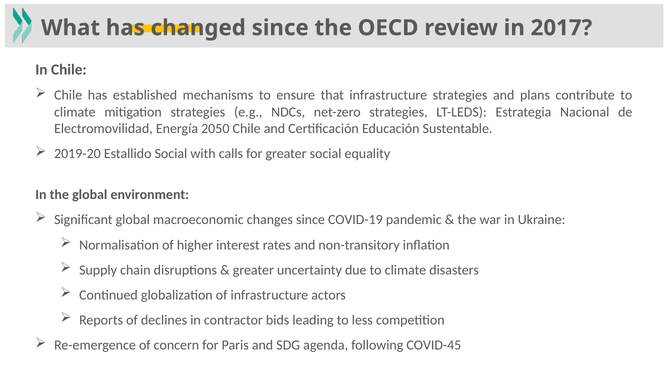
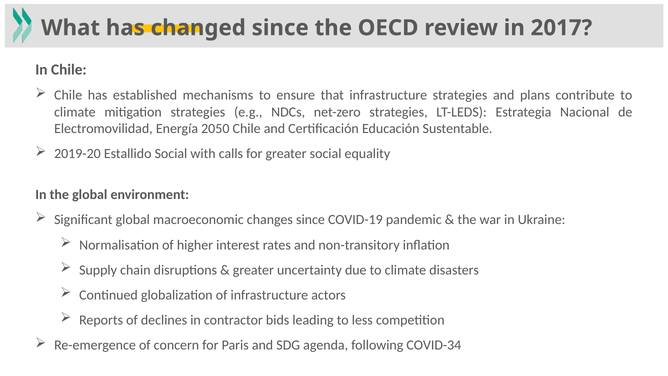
COVID-45: COVID-45 -> COVID-34
